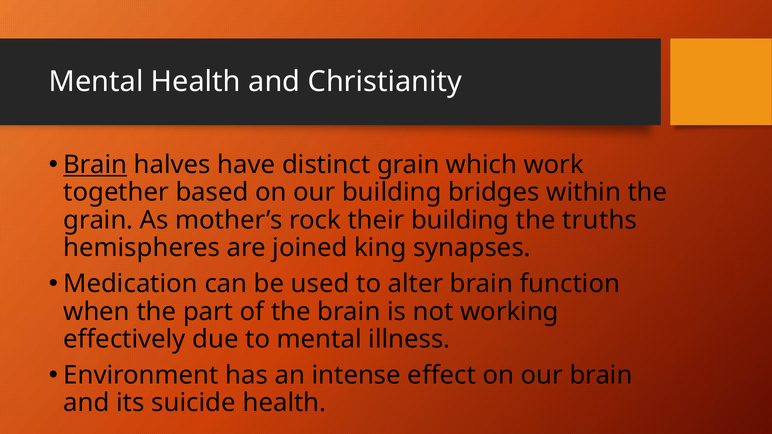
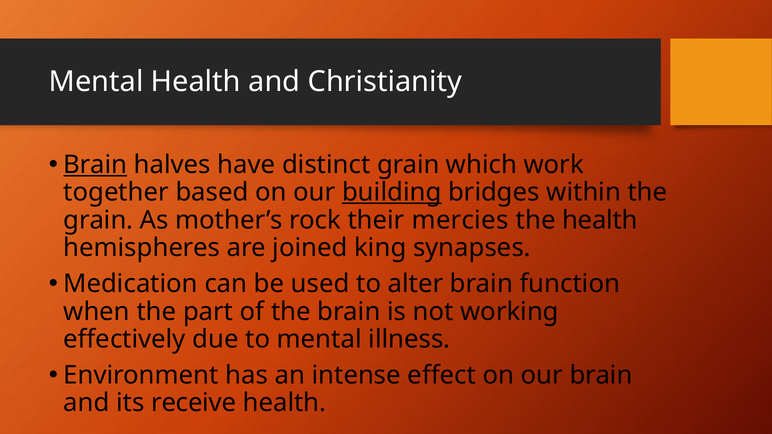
building at (392, 192) underline: none -> present
their building: building -> mercies
the truths: truths -> health
suicide: suicide -> receive
